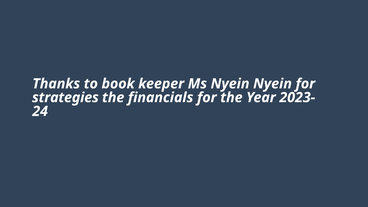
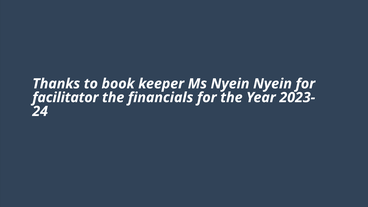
strategies: strategies -> facilitator
